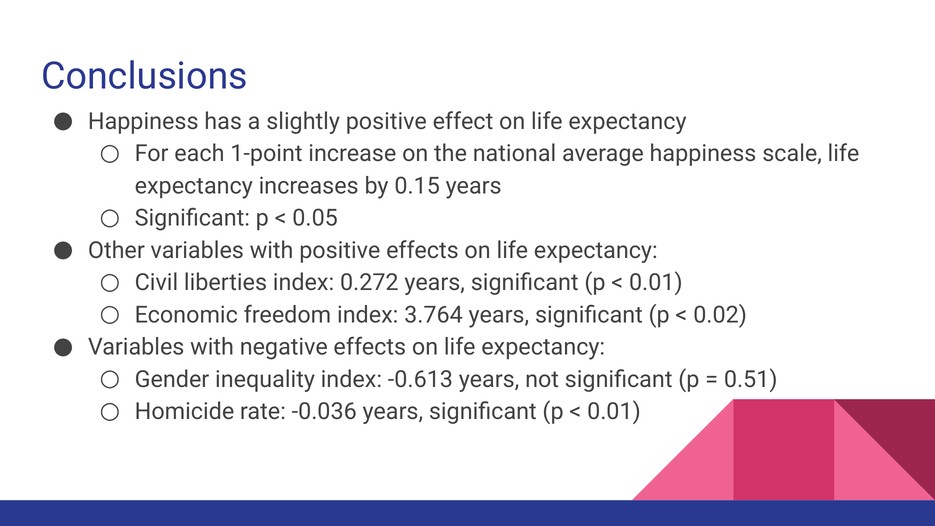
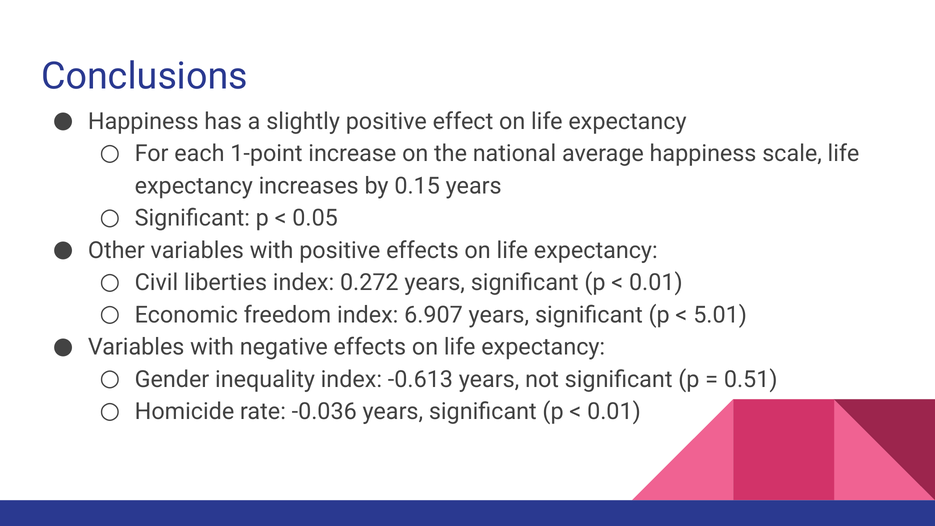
3.764: 3.764 -> 6.907
0.02: 0.02 -> 5.01
